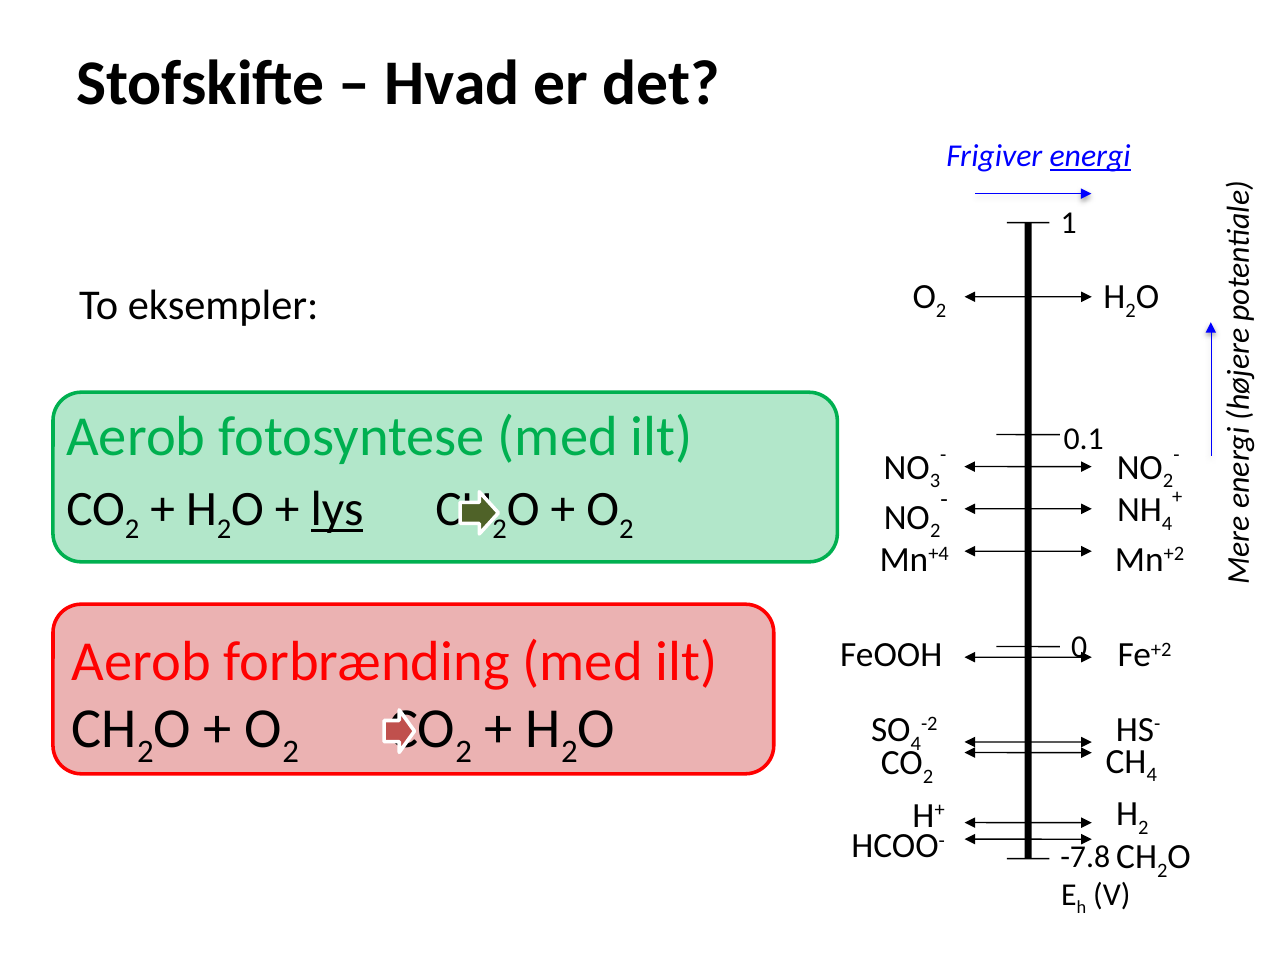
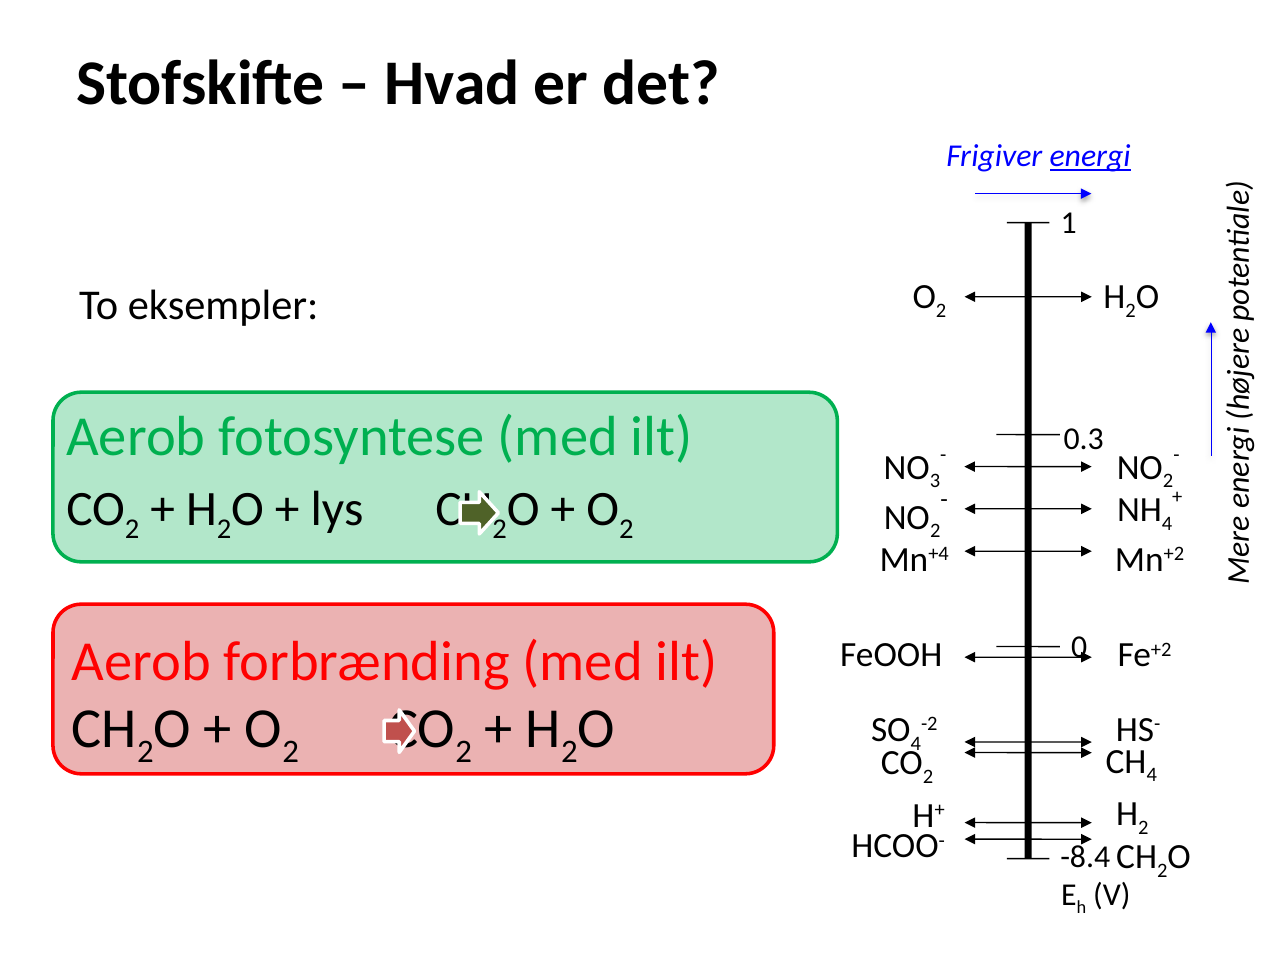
0.1: 0.1 -> 0.3
lys underline: present -> none
-7.8: -7.8 -> -8.4
